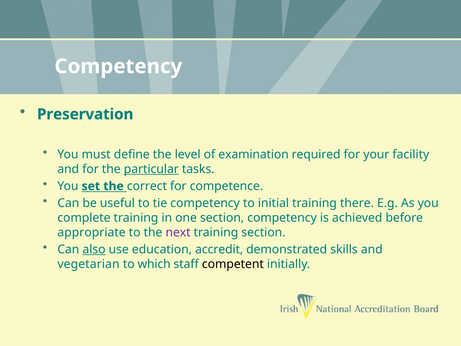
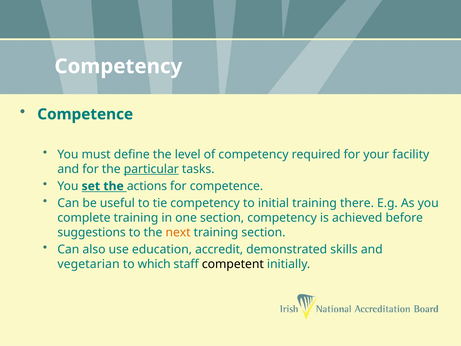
Preservation at (85, 114): Preservation -> Competence
of examination: examination -> competency
correct: correct -> actions
appropriate: appropriate -> suggestions
next colour: purple -> orange
also underline: present -> none
